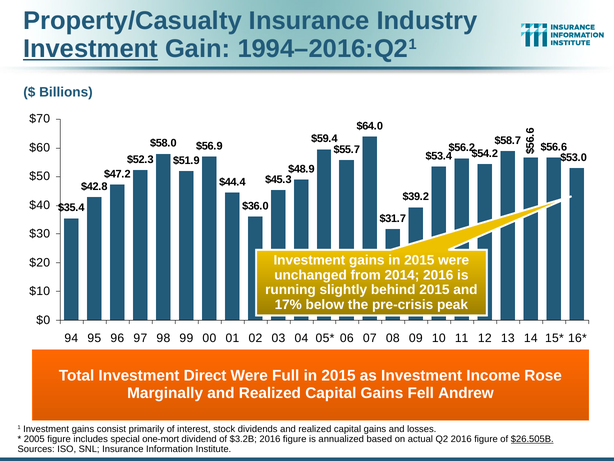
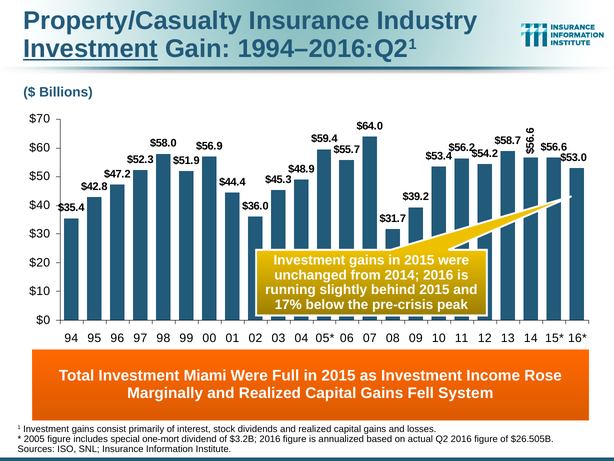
Direct: Direct -> Miami
Andrew: Andrew -> System
$26.505B underline: present -> none
